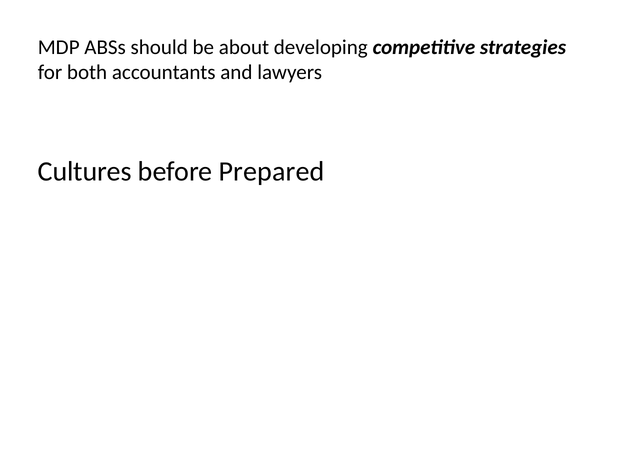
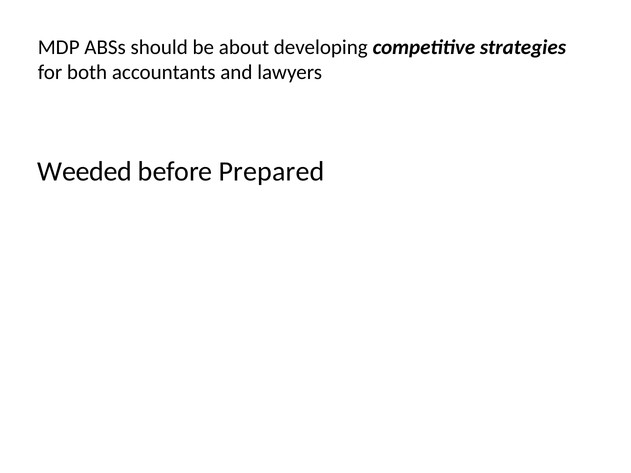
Cultures: Cultures -> Weeded
